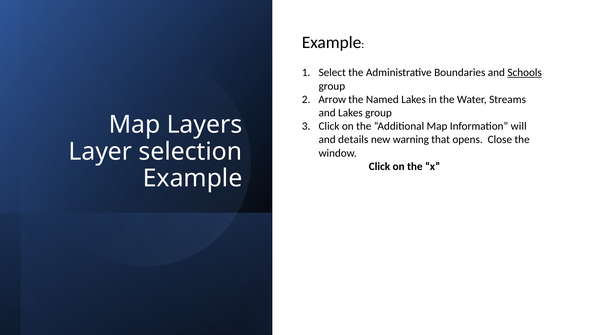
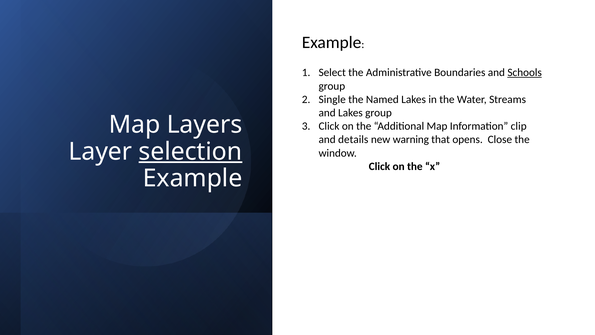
Arrow: Arrow -> Single
will: will -> clip
selection underline: none -> present
